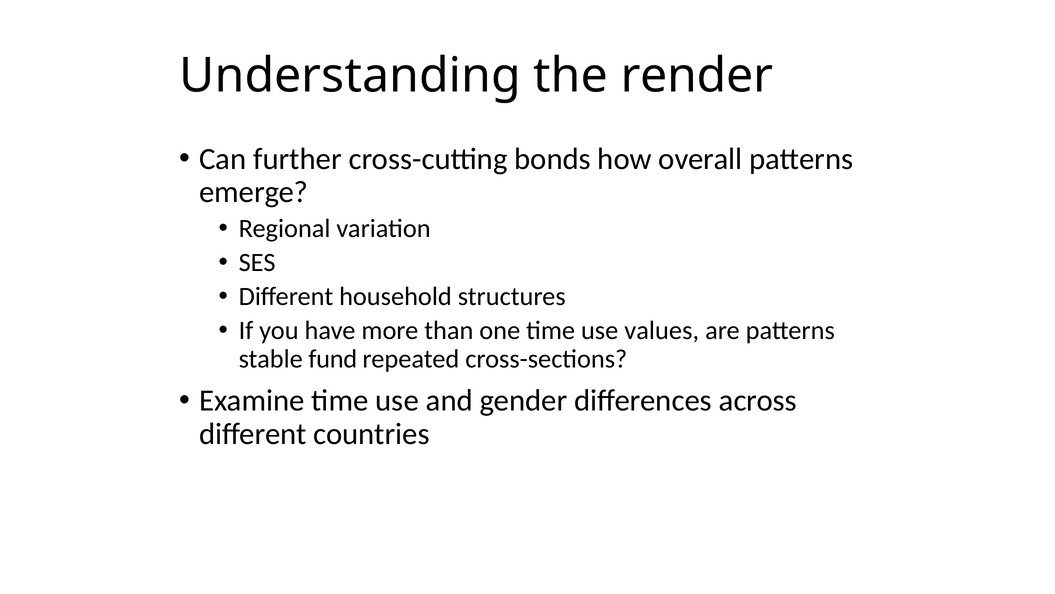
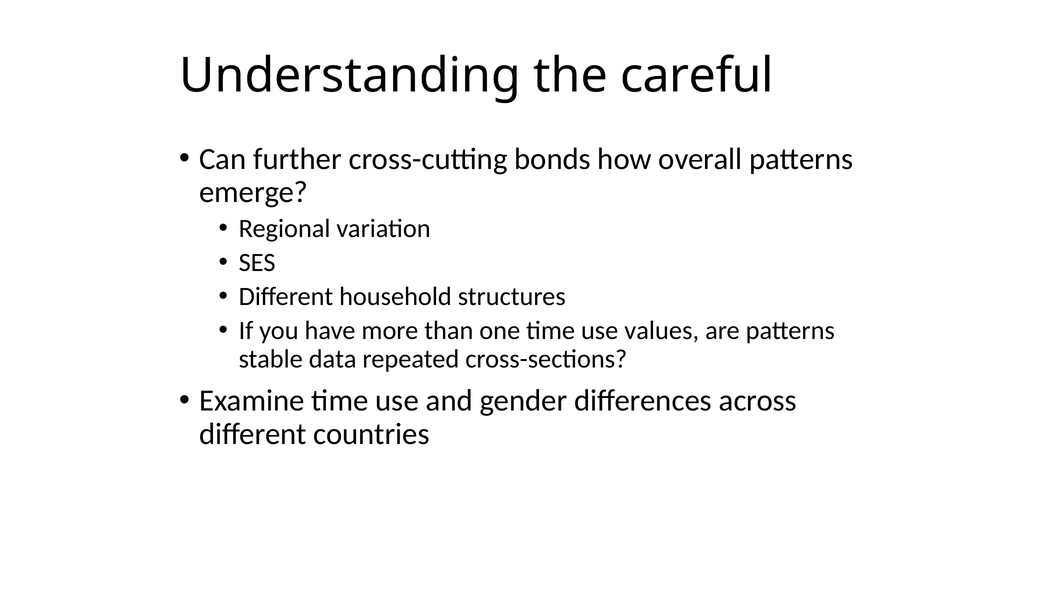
render: render -> careful
fund: fund -> data
